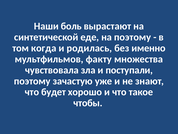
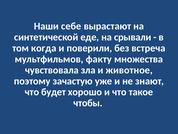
боль: боль -> себе
на поэтому: поэтому -> срывали
родилась: родилась -> поверили
именно: именно -> встреча
поступали: поступали -> животное
